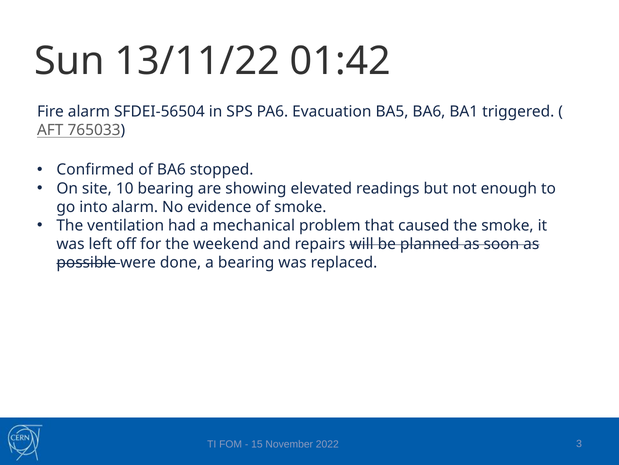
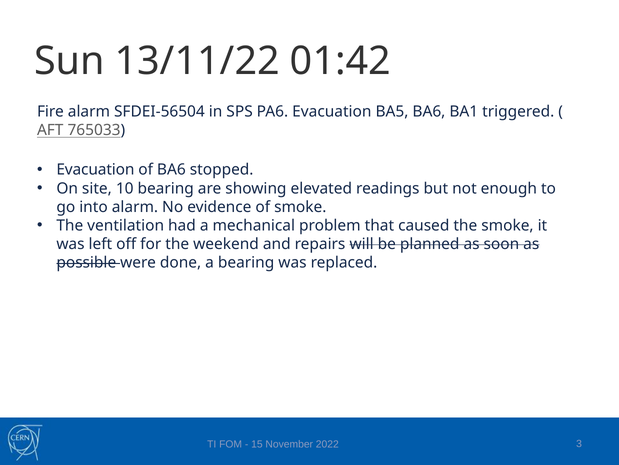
Confirmed at (95, 170): Confirmed -> Evacuation
